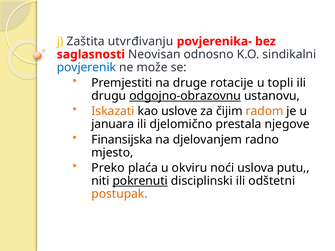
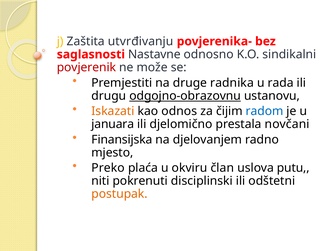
Neovisan: Neovisan -> Nastavne
povjerenik colour: blue -> red
rotacije: rotacije -> radnika
topli: topli -> rada
uslove: uslove -> odnos
radom colour: orange -> blue
njegove: njegove -> novčani
noći: noći -> član
pokrenuti underline: present -> none
